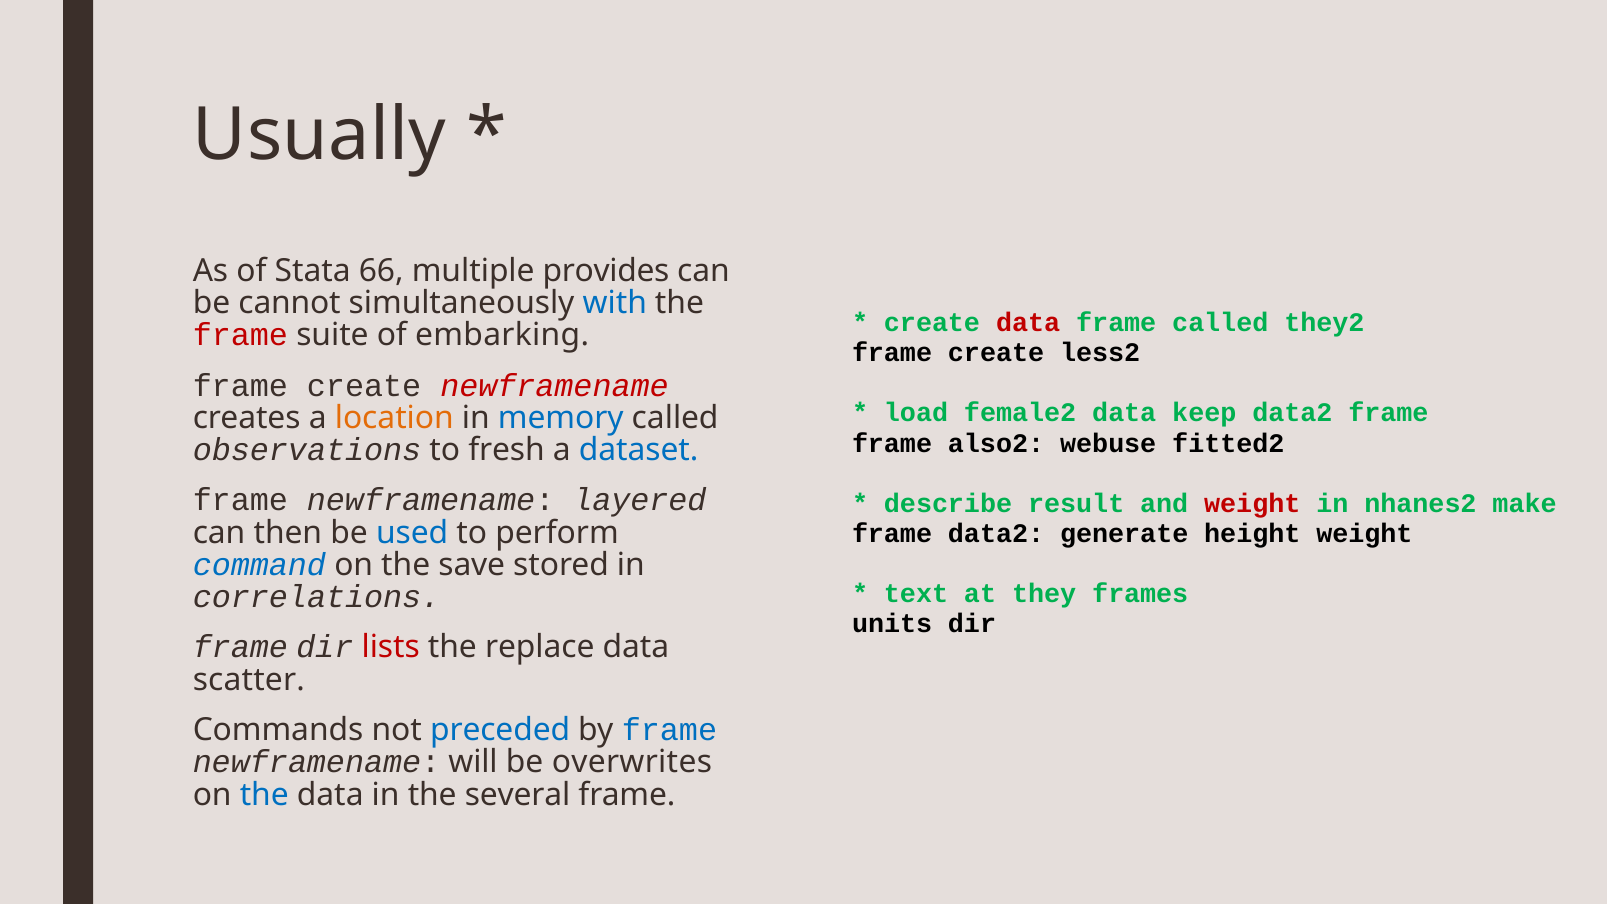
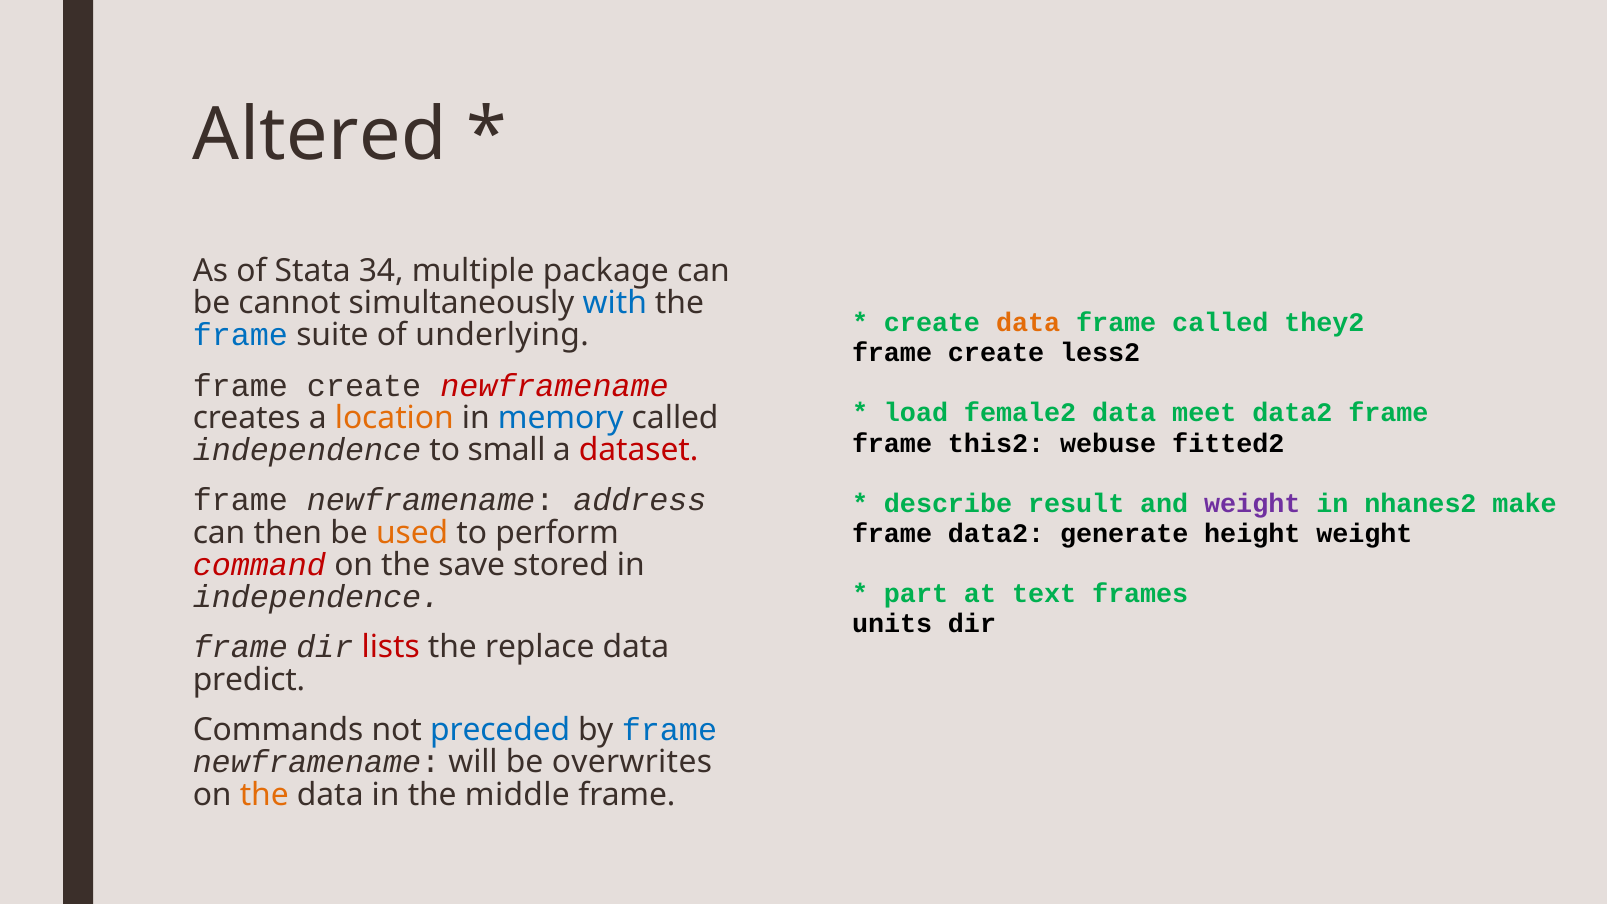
Usually: Usually -> Altered
66: 66 -> 34
provides: provides -> package
data at (1028, 323) colour: red -> orange
frame at (240, 335) colour: red -> blue
embarking: embarking -> underlying
keep: keep -> meet
also2: also2 -> this2
observations at (307, 450): observations -> independence
fresh: fresh -> small
dataset colour: blue -> red
layered: layered -> address
weight at (1252, 503) colour: red -> purple
used colour: blue -> orange
command colour: blue -> red
text: text -> part
they: they -> text
correlations at (317, 597): correlations -> independence
scatter: scatter -> predict
the at (264, 795) colour: blue -> orange
several: several -> middle
